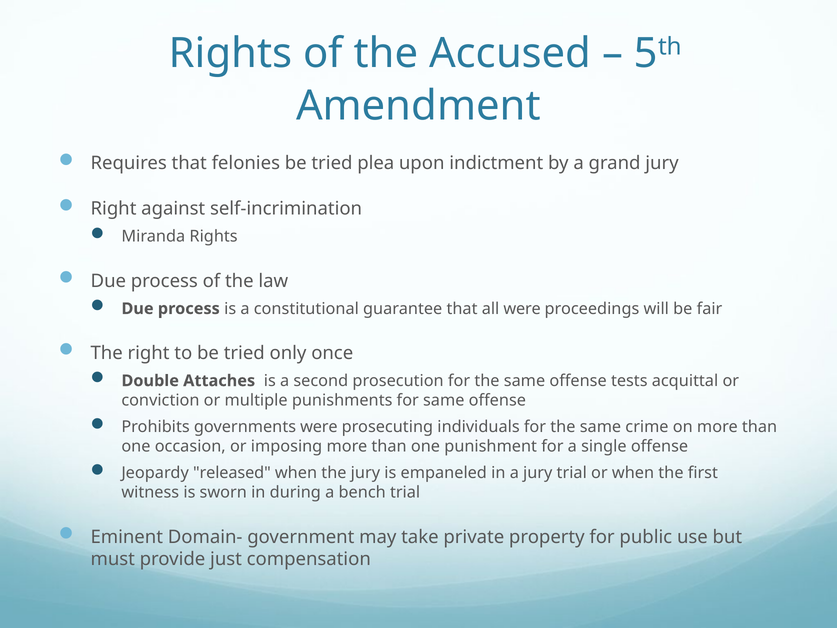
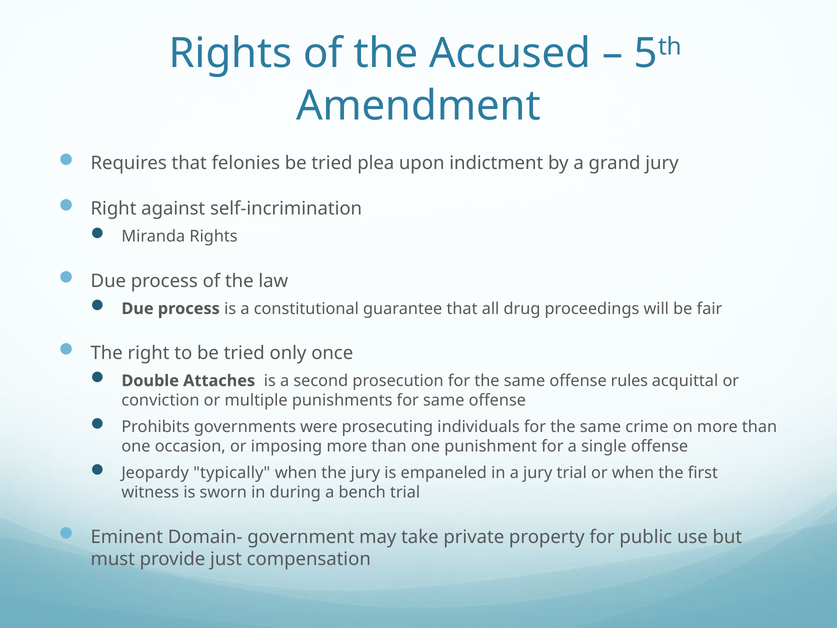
all were: were -> drug
tests: tests -> rules
released: released -> typically
